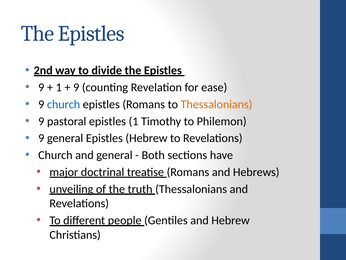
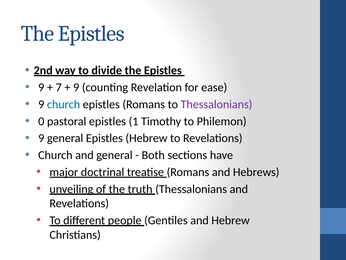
1 at (59, 87): 1 -> 7
Thessalonians at (217, 104) colour: orange -> purple
9 at (41, 121): 9 -> 0
